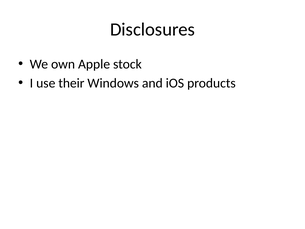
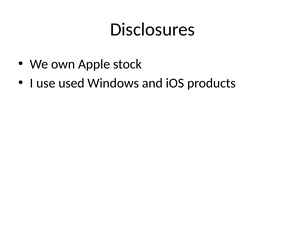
their: their -> used
